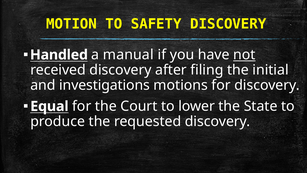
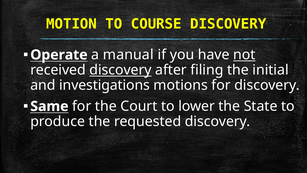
SAFETY: SAFETY -> COURSE
Handled: Handled -> Operate
discovery at (121, 70) underline: none -> present
Equal: Equal -> Same
